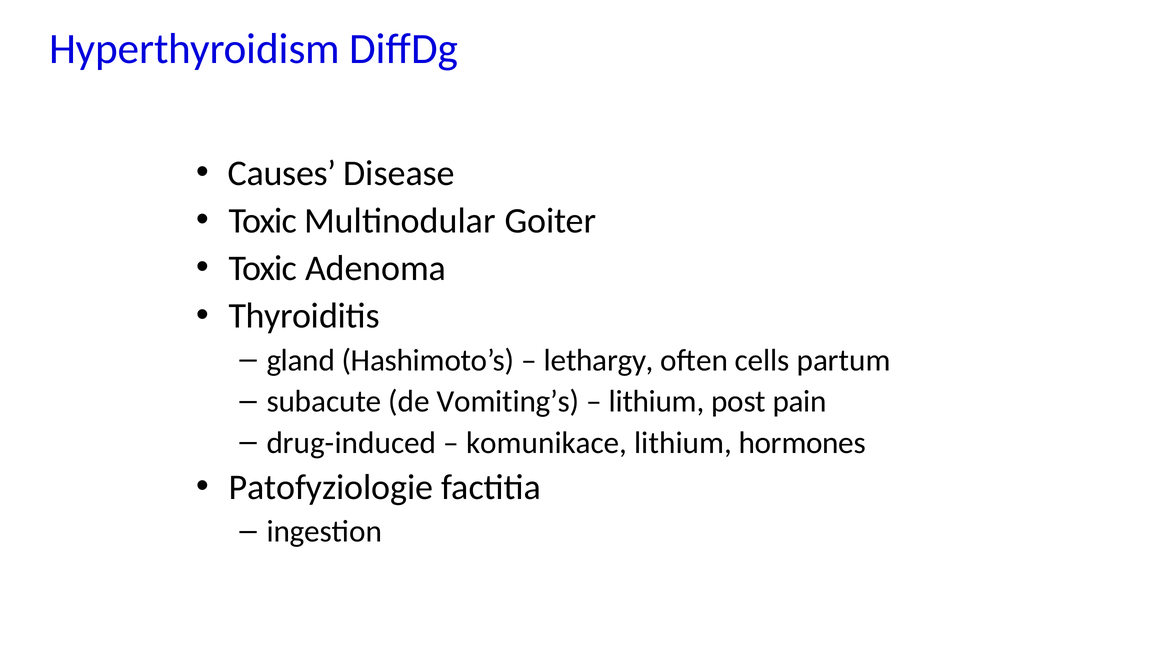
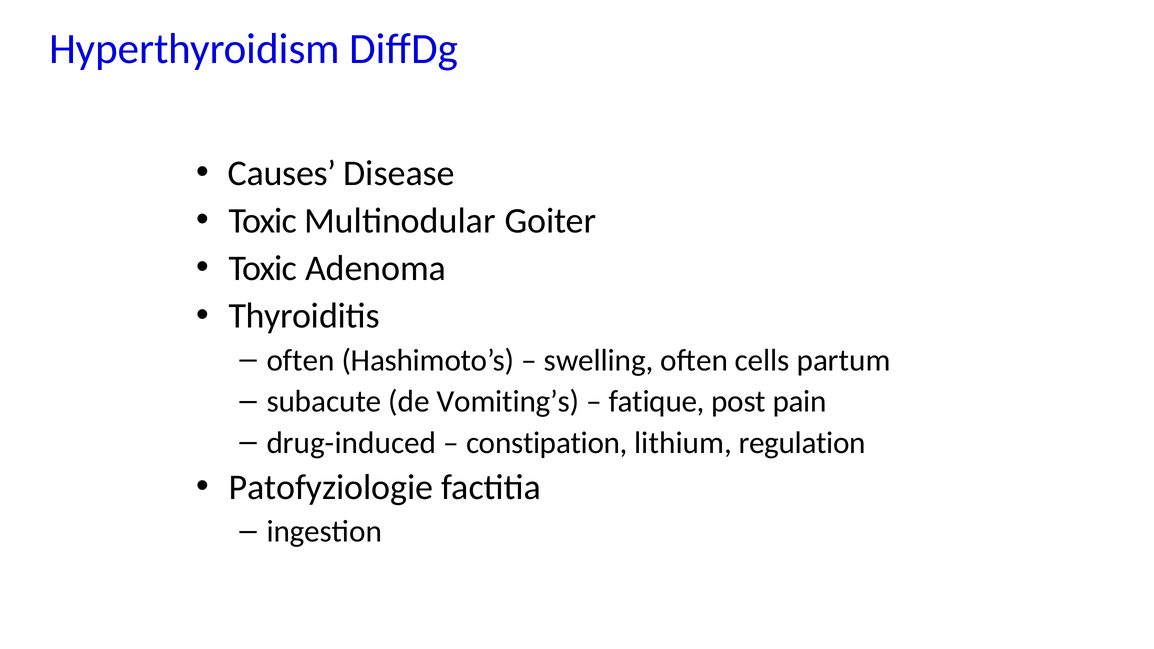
gland at (301, 360): gland -> often
lethargy: lethargy -> swelling
lithium at (657, 402): lithium -> fatique
komunikace: komunikace -> constipation
hormones: hormones -> regulation
